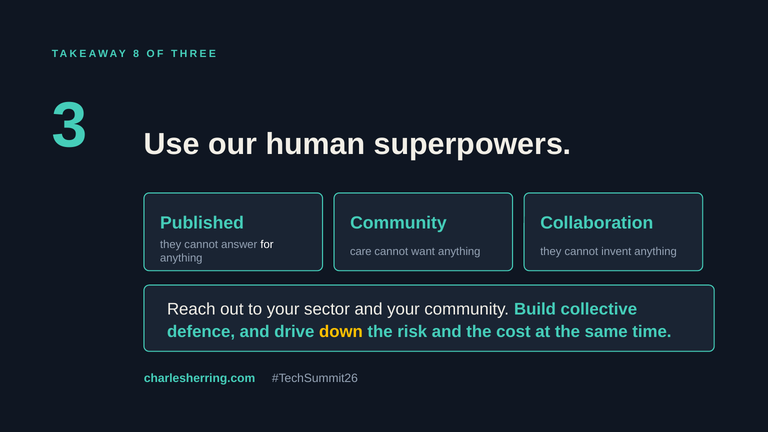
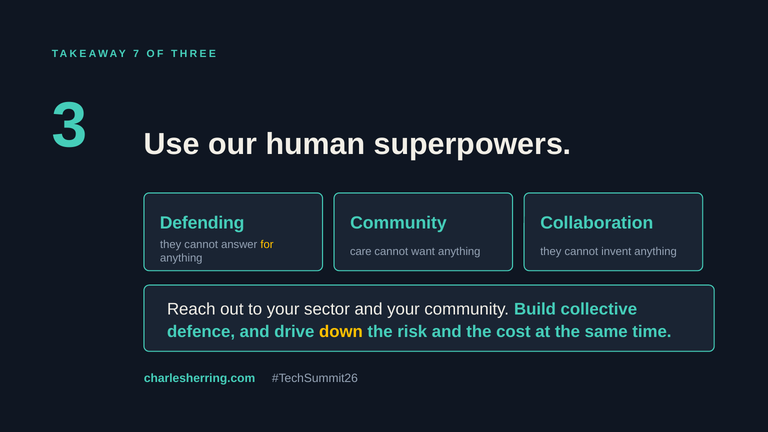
8: 8 -> 7
Published: Published -> Defending
for colour: white -> yellow
